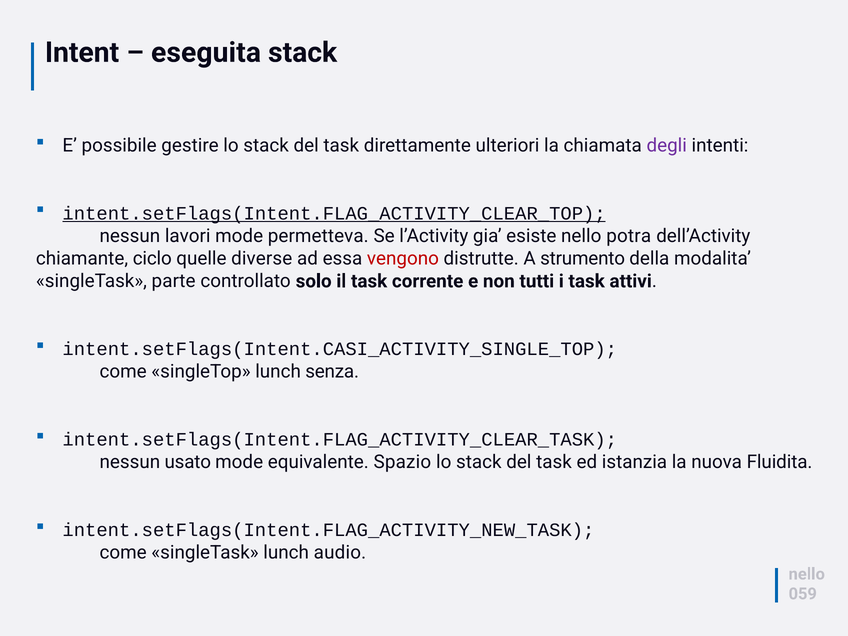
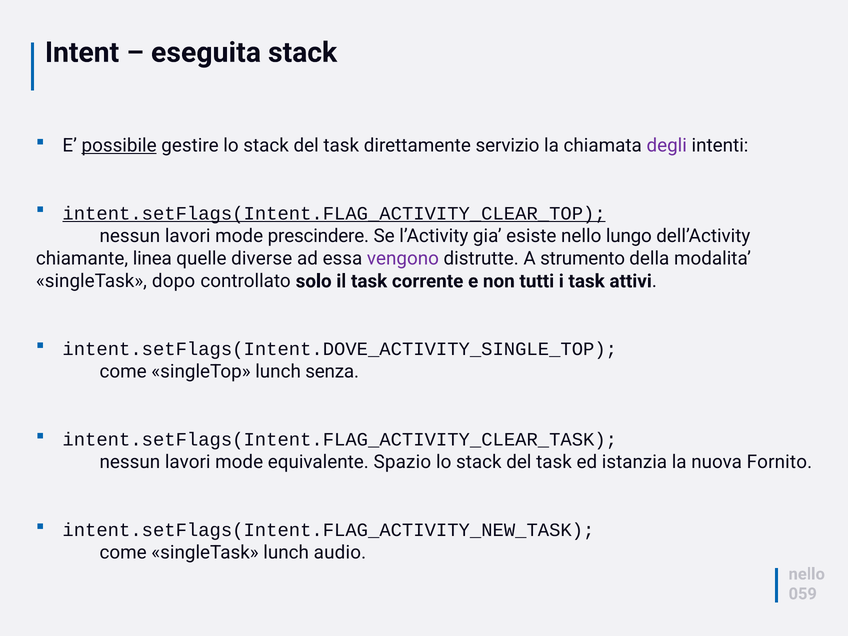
possibile underline: none -> present
ulteriori: ulteriori -> servizio
permetteva: permetteva -> prescindere
potra: potra -> lungo
ciclo: ciclo -> linea
vengono colour: red -> purple
parte: parte -> dopo
intent.setFlags(Intent.CASI_ACTIVITY_SINGLE_TOP: intent.setFlags(Intent.CASI_ACTIVITY_SINGLE_TOP -> intent.setFlags(Intent.DOVE_ACTIVITY_SINGLE_TOP
usato at (188, 462): usato -> lavori
Fluidita: Fluidita -> Fornito
